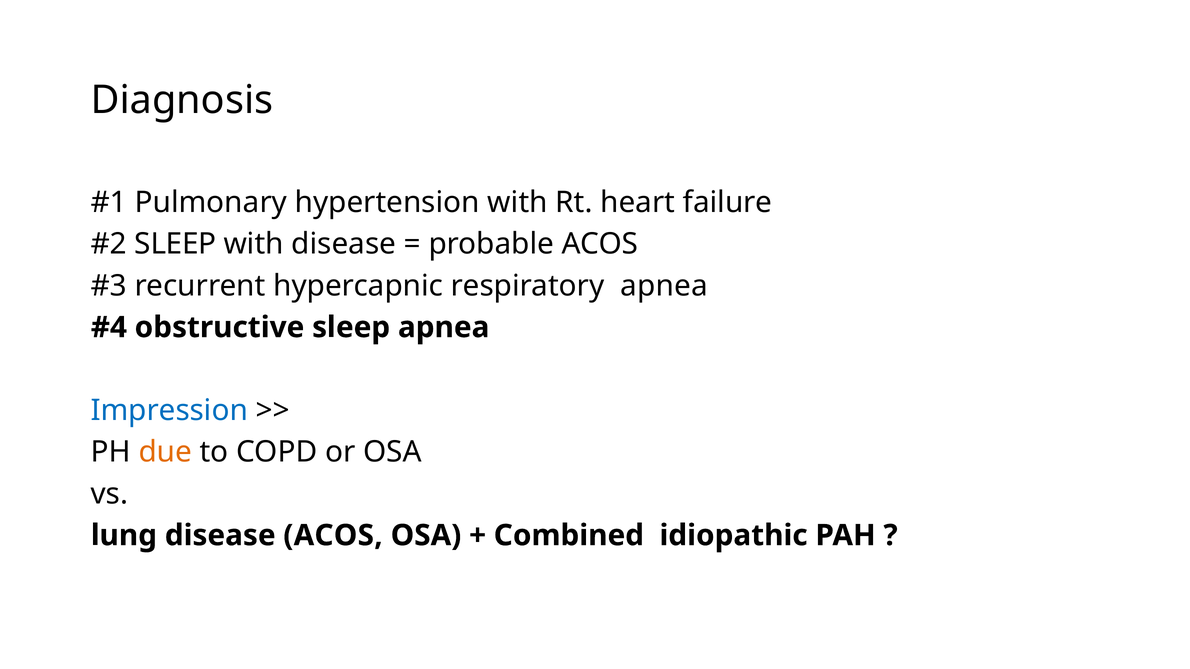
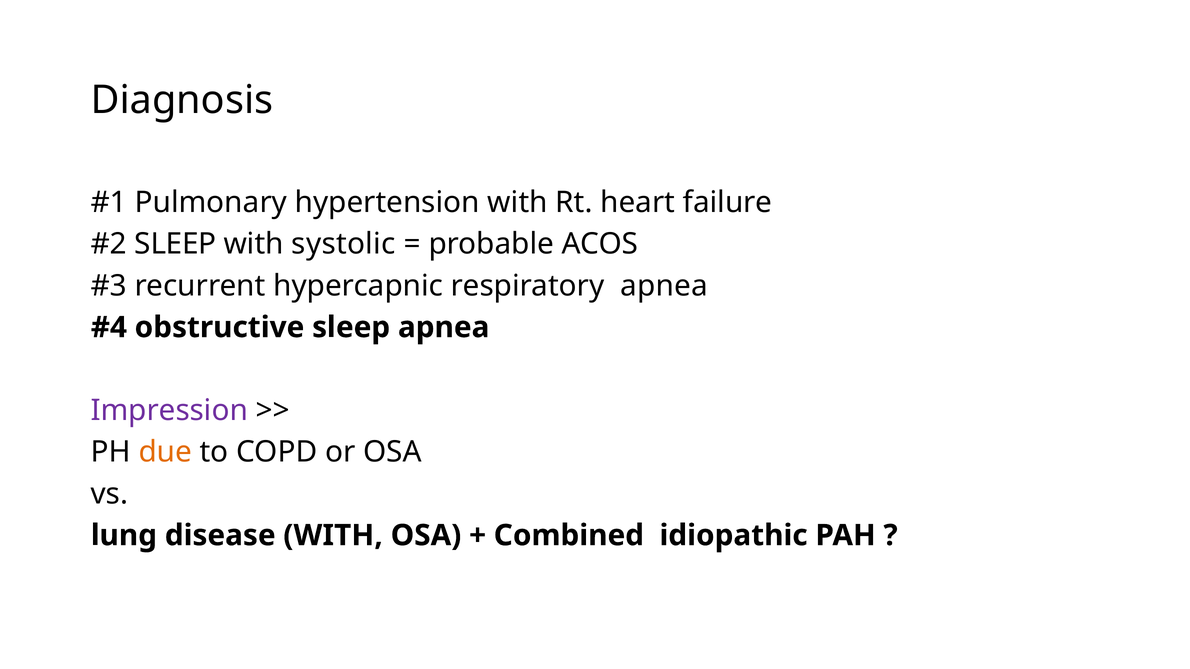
with disease: disease -> systolic
Impression colour: blue -> purple
disease ACOS: ACOS -> WITH
